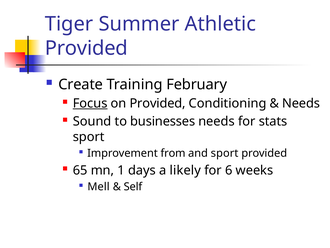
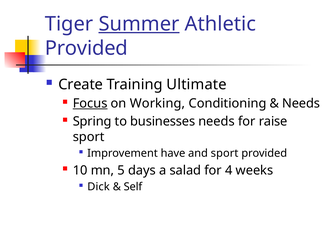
Summer underline: none -> present
February: February -> Ultimate
on Provided: Provided -> Working
Sound: Sound -> Spring
stats: stats -> raise
from: from -> have
65: 65 -> 10
1: 1 -> 5
likely: likely -> salad
6: 6 -> 4
Mell: Mell -> Dick
